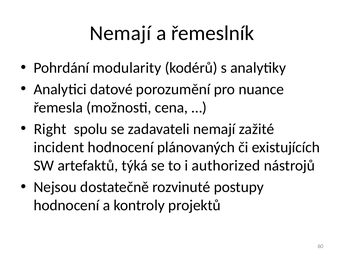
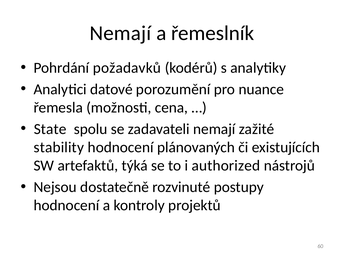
modularity: modularity -> požadavků
Right: Right -> State
incident: incident -> stability
